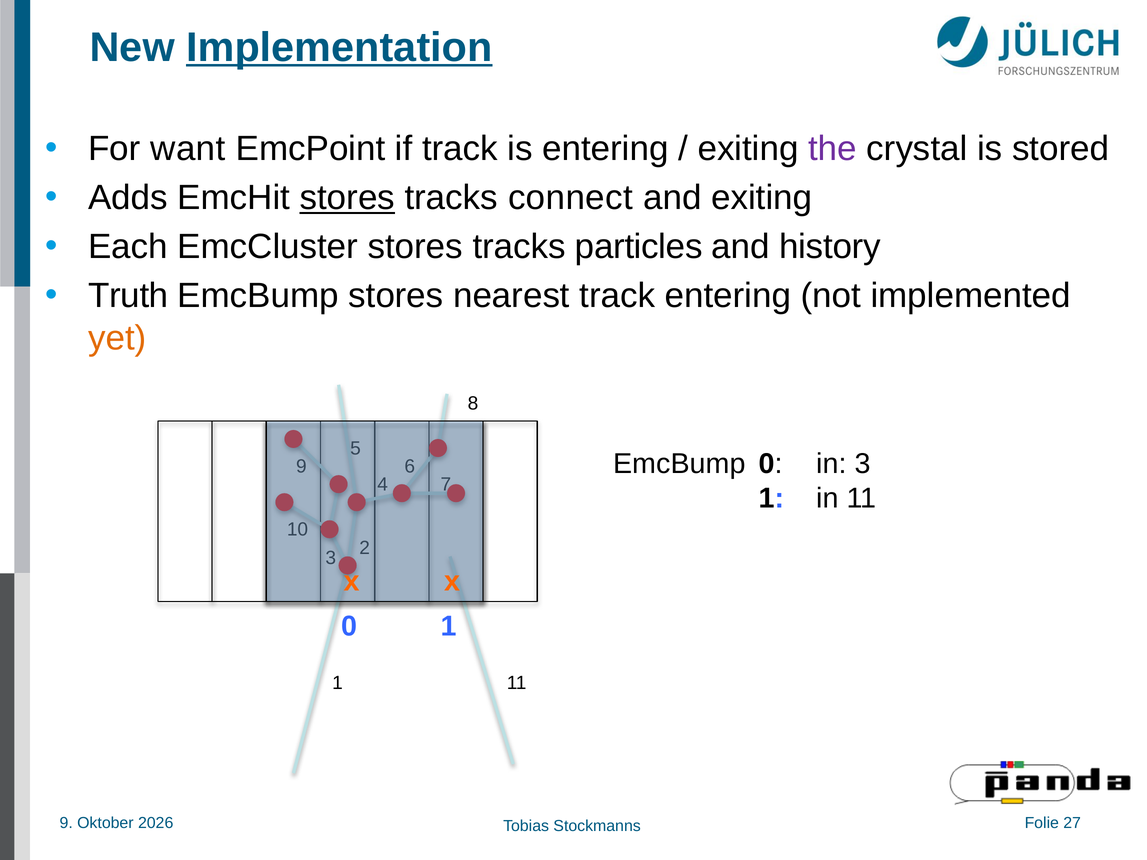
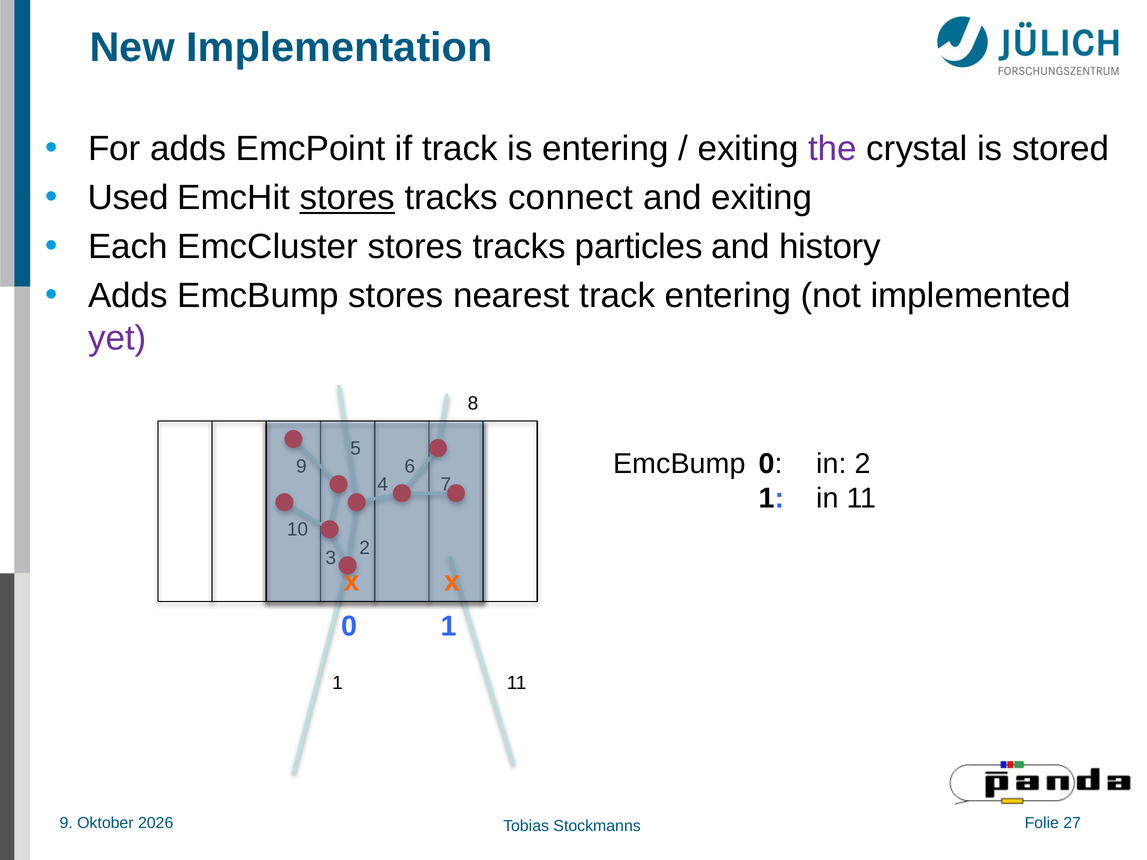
Implementation underline: present -> none
For want: want -> adds
Adds: Adds -> Used
Truth at (128, 296): Truth -> Adds
yet colour: orange -> purple
in 3: 3 -> 2
